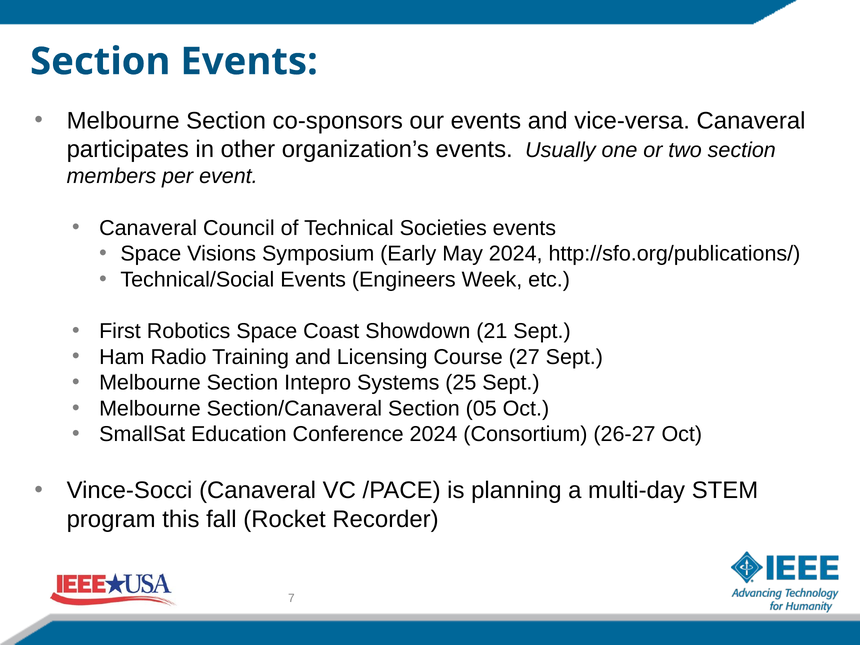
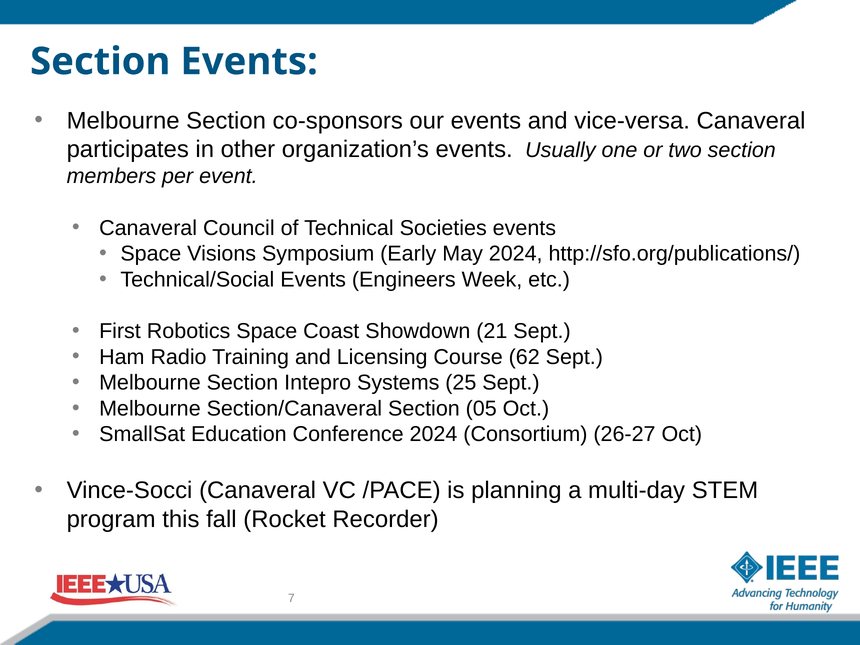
27: 27 -> 62
